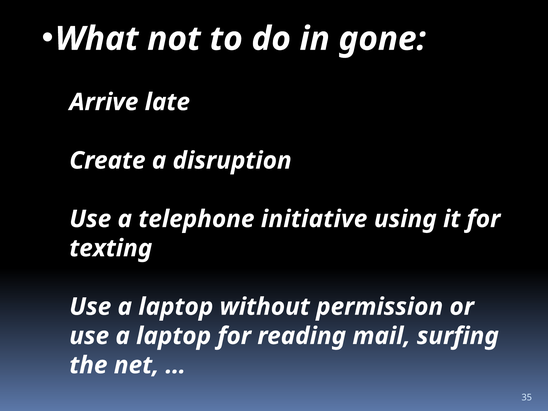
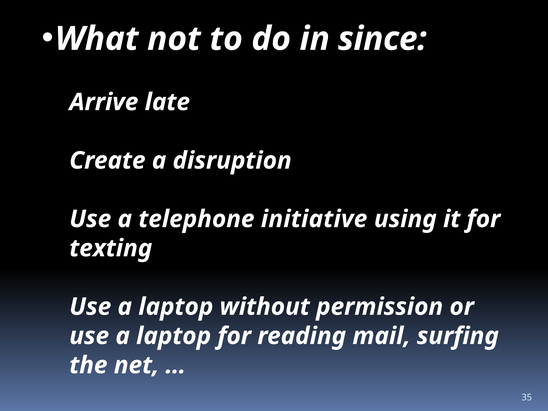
gone: gone -> since
